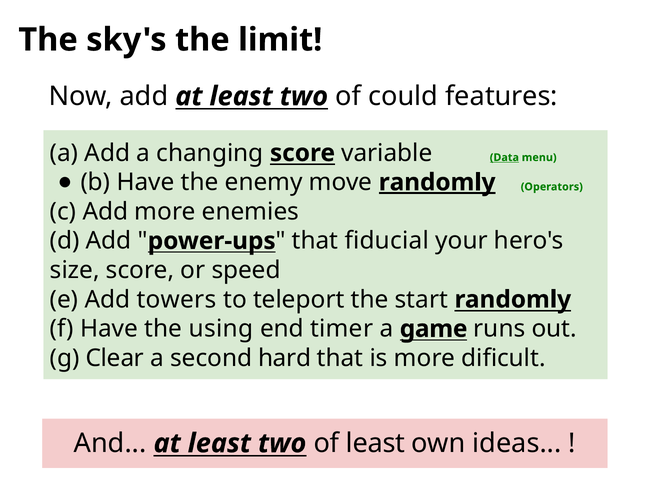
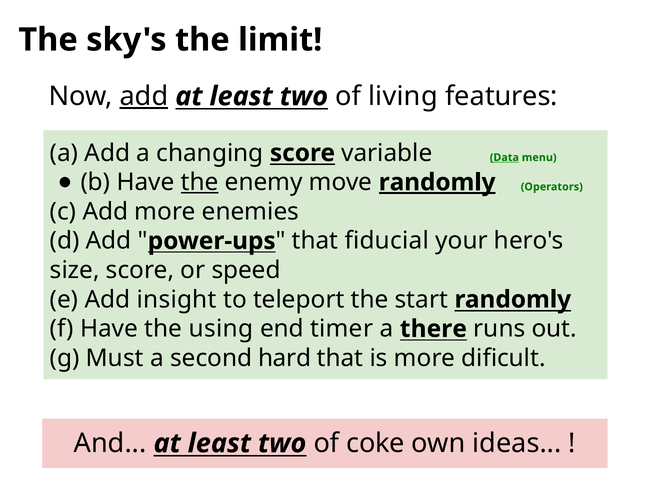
add at (144, 96) underline: none -> present
could: could -> living
the at (200, 182) underline: none -> present
towers: towers -> insight
game: game -> there
Clear: Clear -> Must
of least: least -> coke
